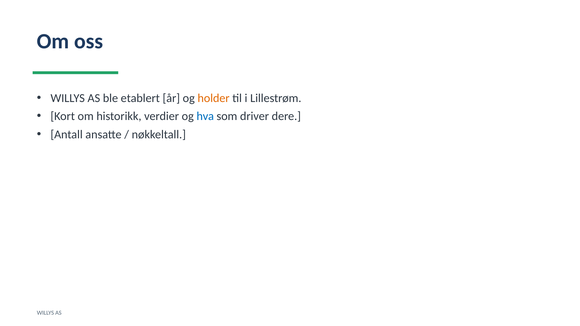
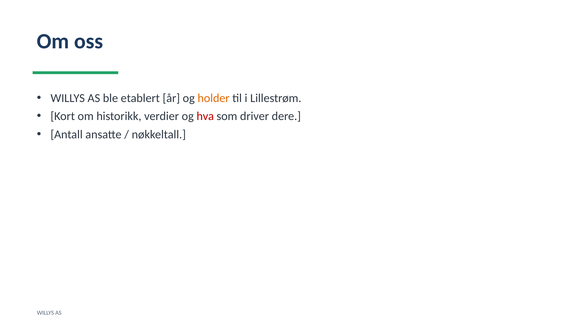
hva colour: blue -> red
